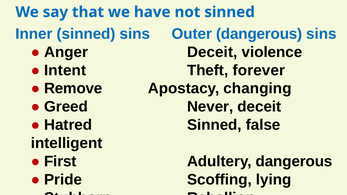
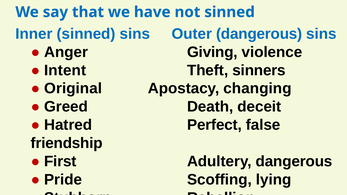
Anger Deceit: Deceit -> Giving
forever: forever -> sinners
Remove: Remove -> Original
Never: Never -> Death
Hatred Sinned: Sinned -> Perfect
intelligent: intelligent -> friendship
